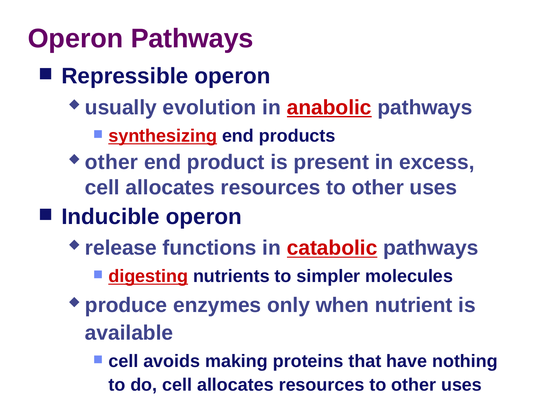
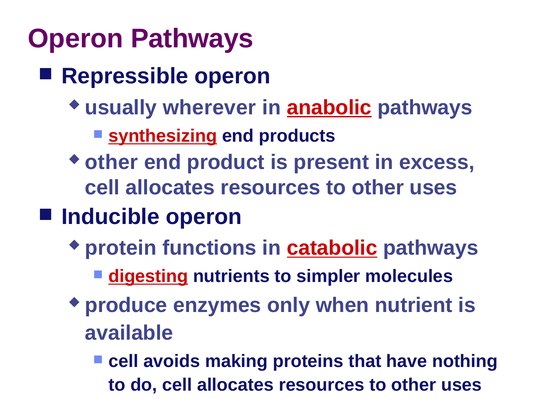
evolution: evolution -> wherever
release: release -> protein
